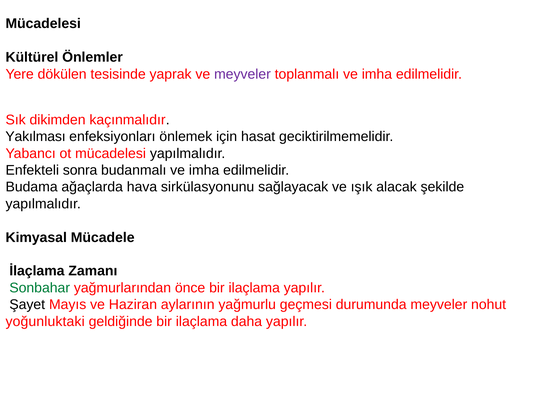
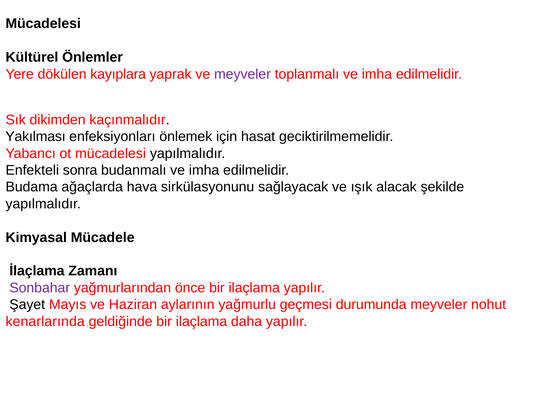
tesisinde: tesisinde -> kayıplara
Sonbahar colour: green -> purple
yoğunluktaki: yoğunluktaki -> kenarlarında
